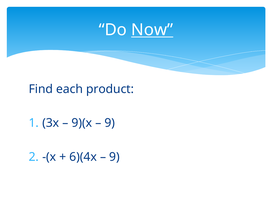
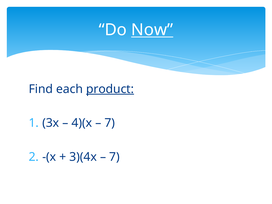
product underline: none -> present
9)(x: 9)(x -> 4)(x
9 at (110, 123): 9 -> 7
6)(4x: 6)(4x -> 3)(4x
9 at (114, 157): 9 -> 7
